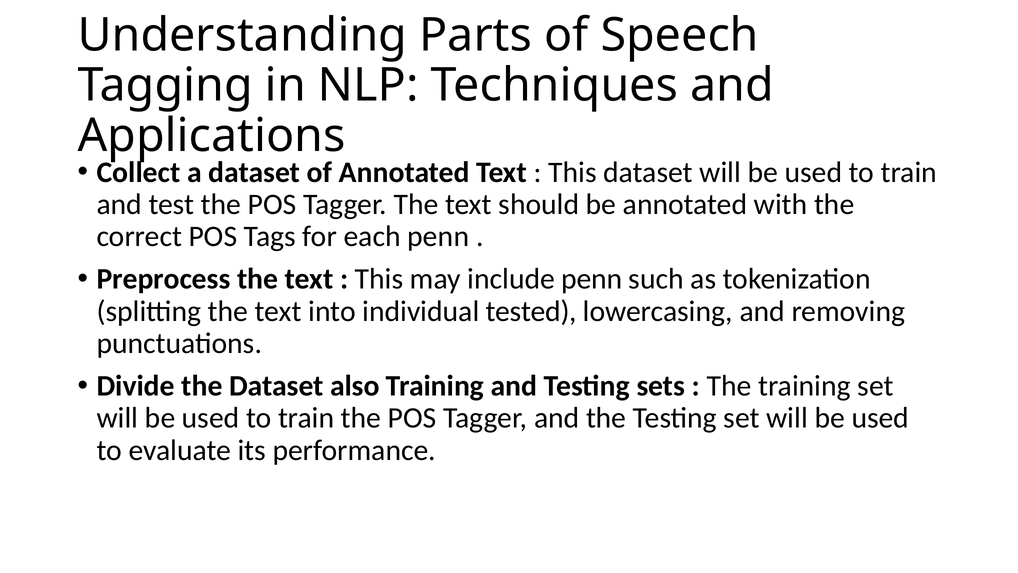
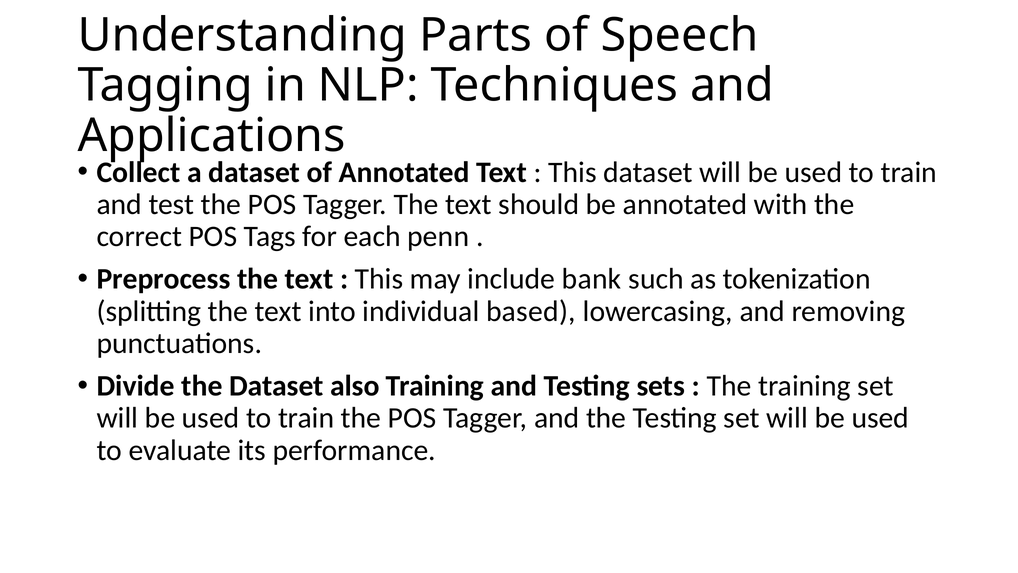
include penn: penn -> bank
tested: tested -> based
